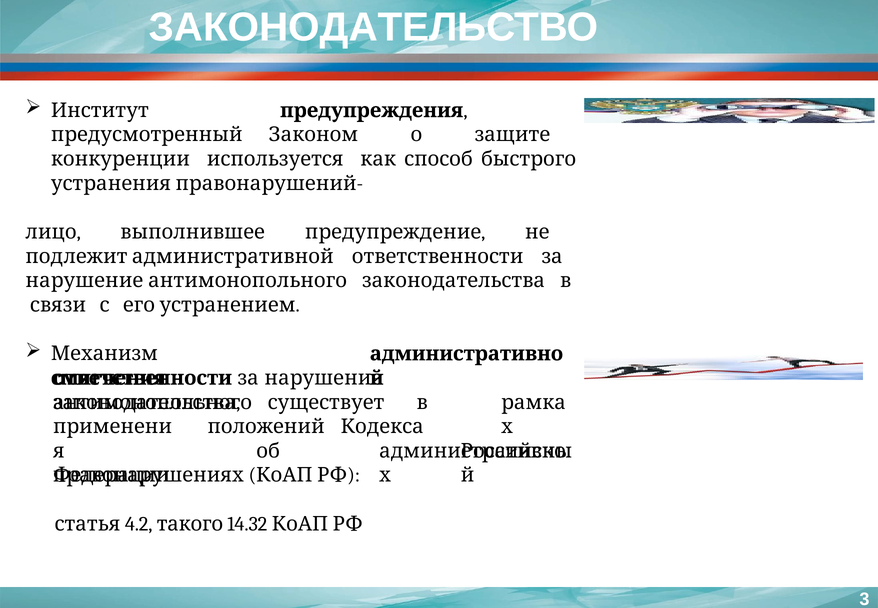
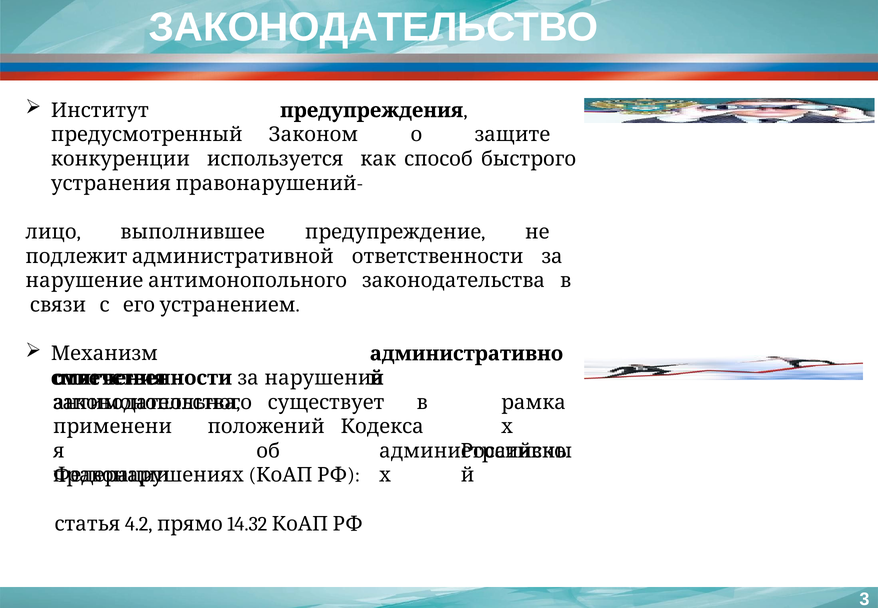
такого: такого -> прямо
